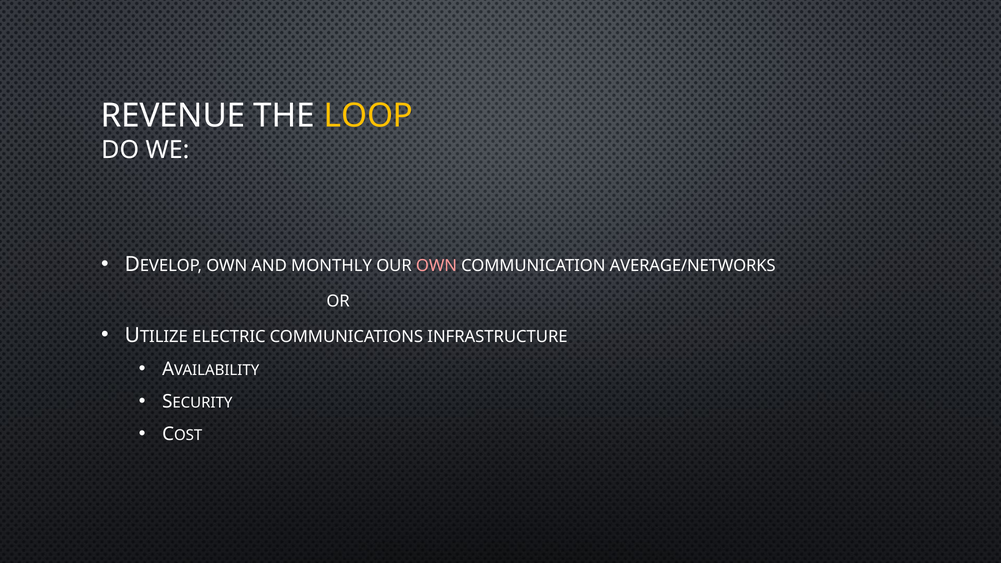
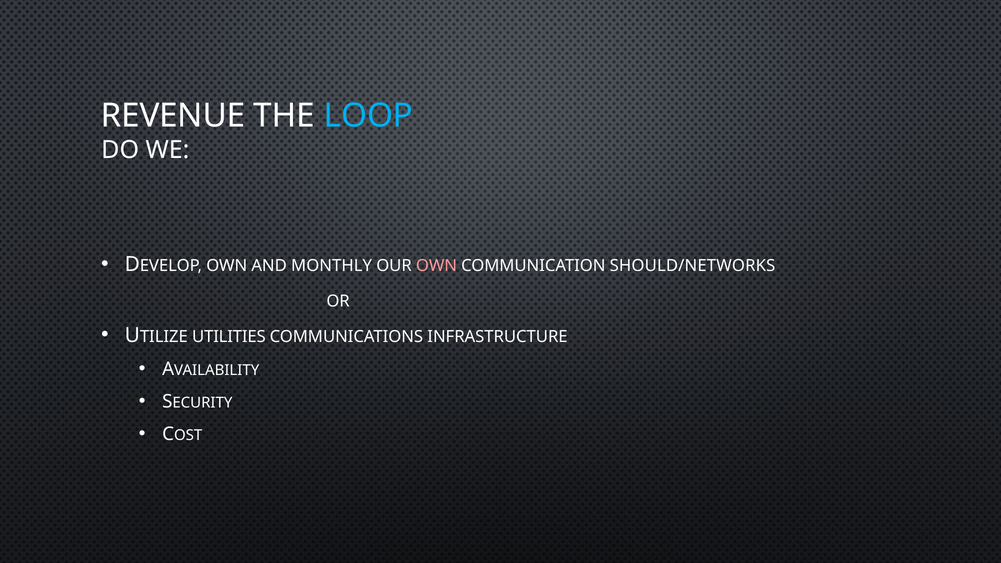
LOOP colour: yellow -> light blue
AVERAGE/NETWORKS: AVERAGE/NETWORKS -> SHOULD/NETWORKS
ELECTRIC: ELECTRIC -> UTILITIES
